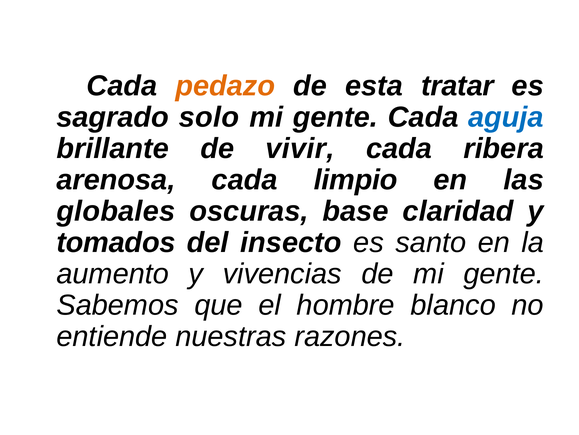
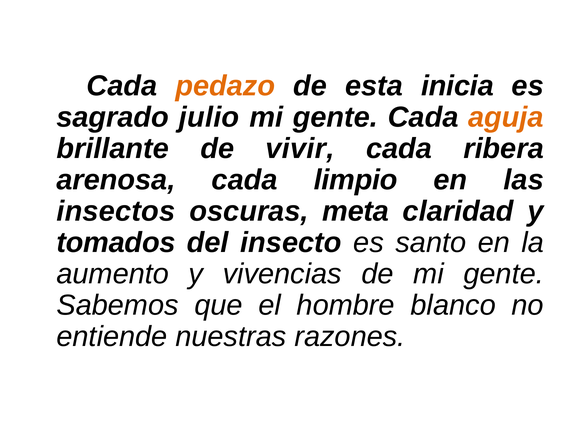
tratar: tratar -> inicia
solo: solo -> julio
aguja colour: blue -> orange
globales: globales -> insectos
base: base -> meta
